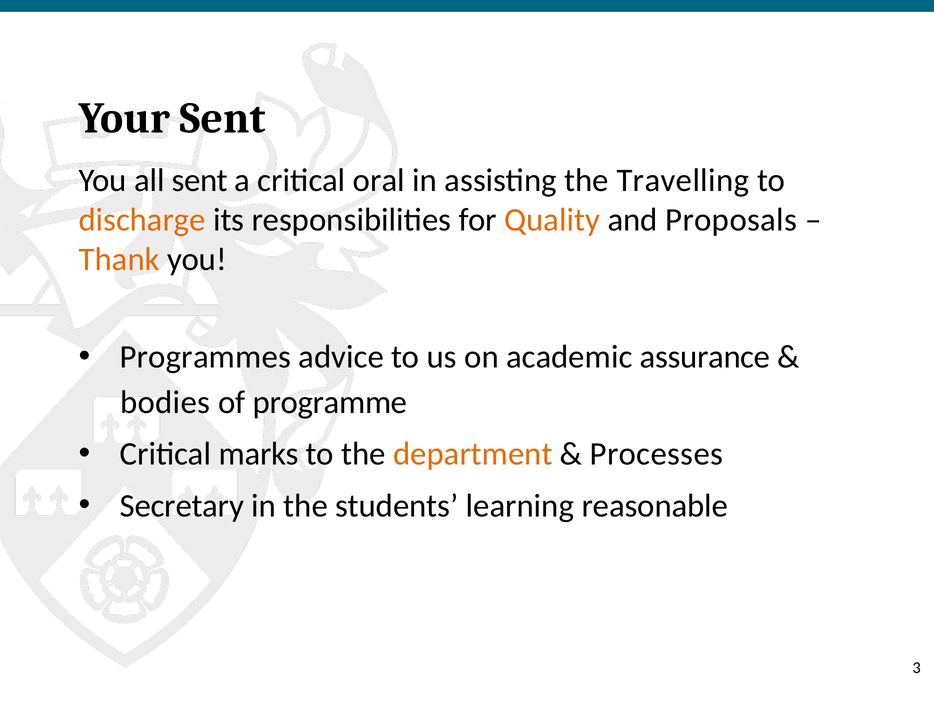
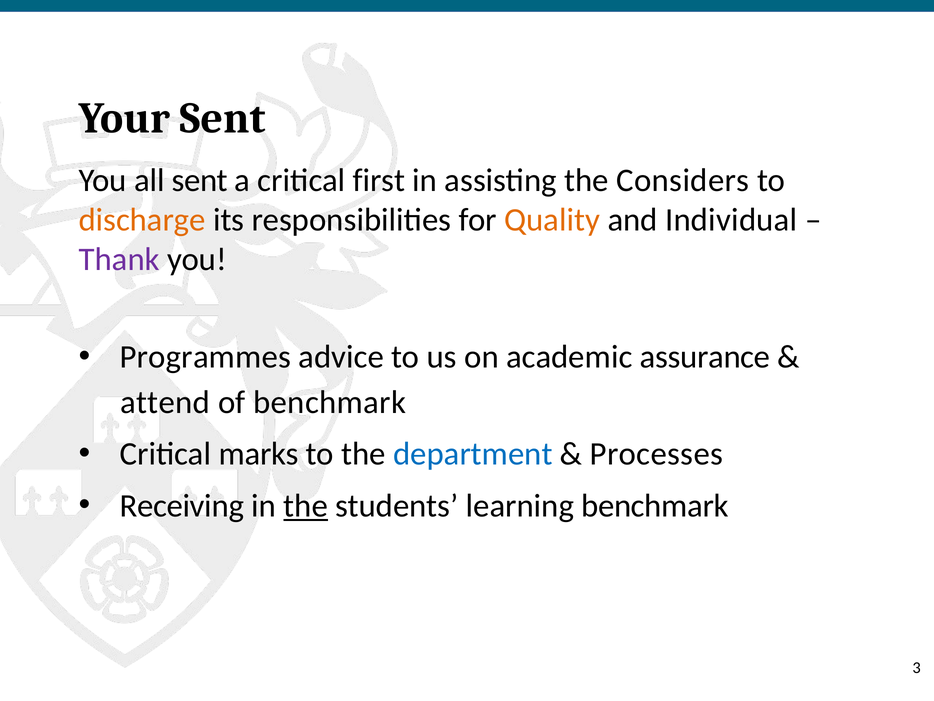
oral: oral -> first
Travelling: Travelling -> Considers
Proposals: Proposals -> Individual
Thank colour: orange -> purple
bodies: bodies -> attend
of programme: programme -> benchmark
department colour: orange -> blue
Secretary: Secretary -> Receiving
the at (306, 505) underline: none -> present
learning reasonable: reasonable -> benchmark
